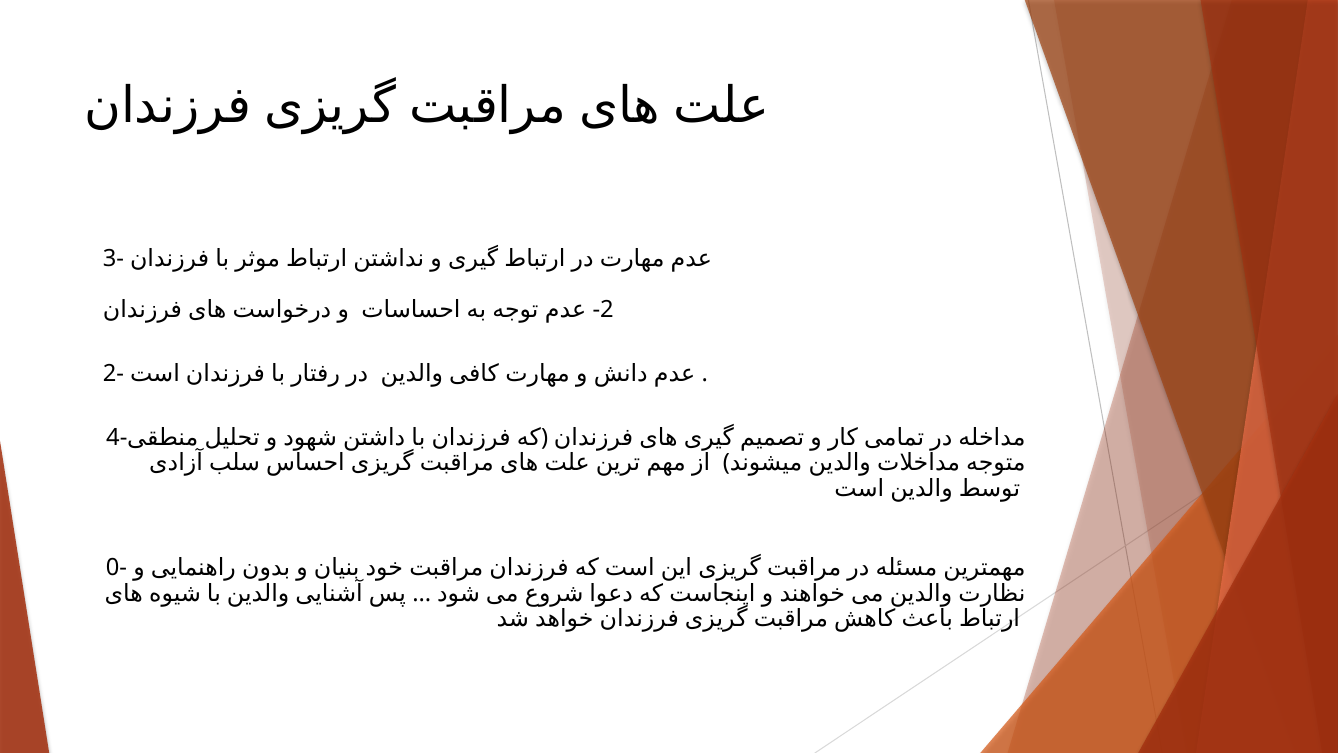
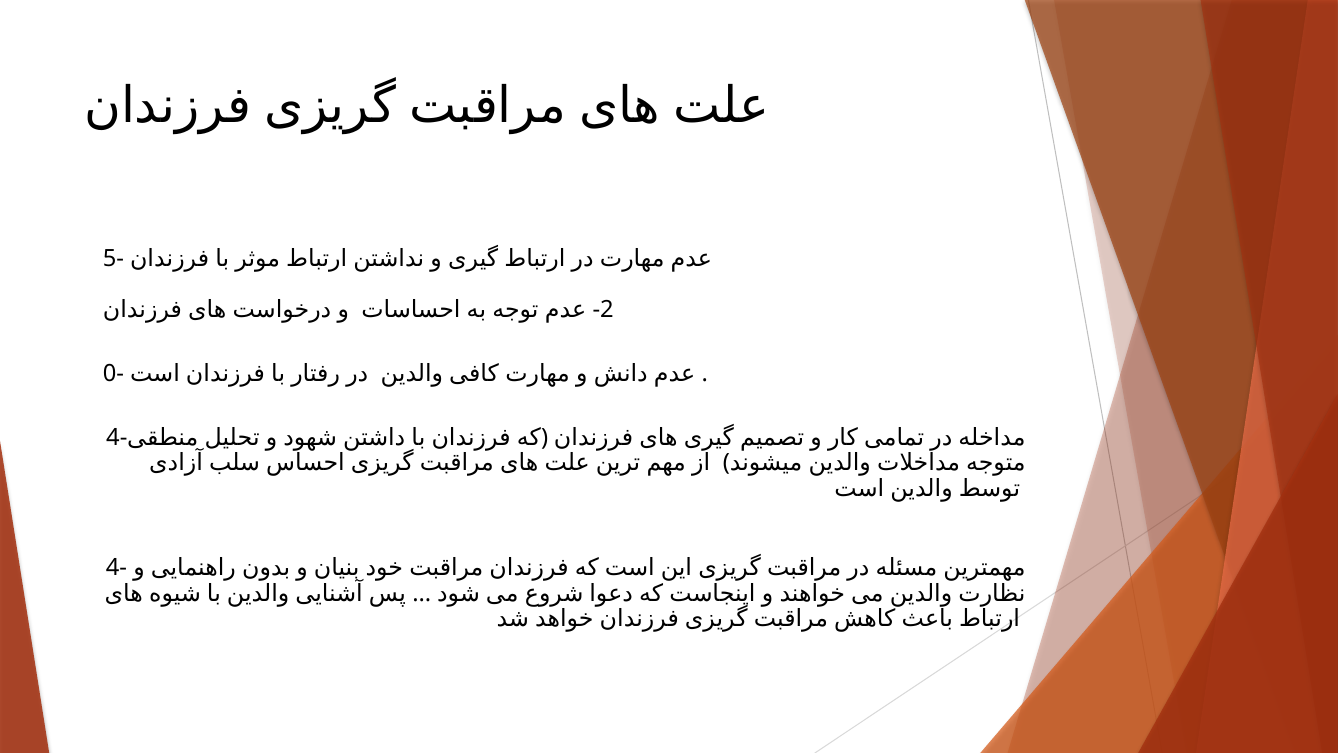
3-: 3- -> 5-
2-: 2- -> 0-
0- at (116, 567): 0- -> 4-
